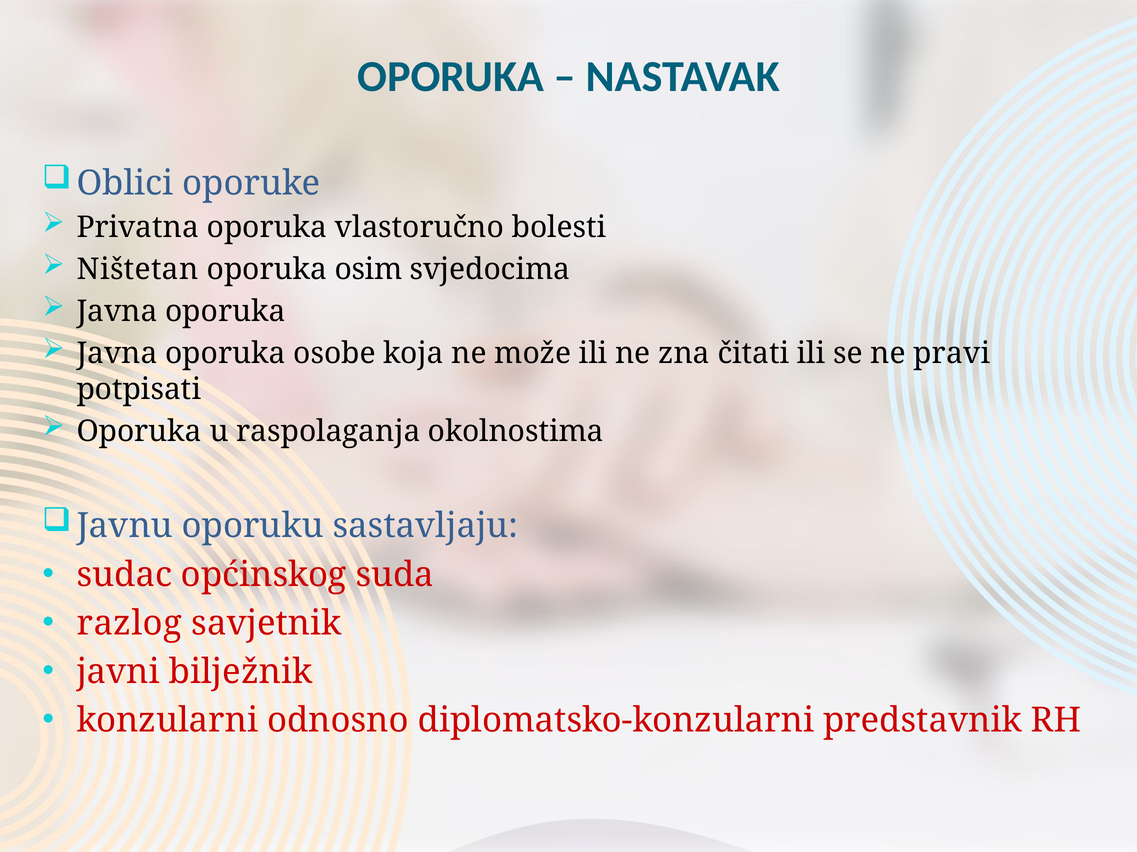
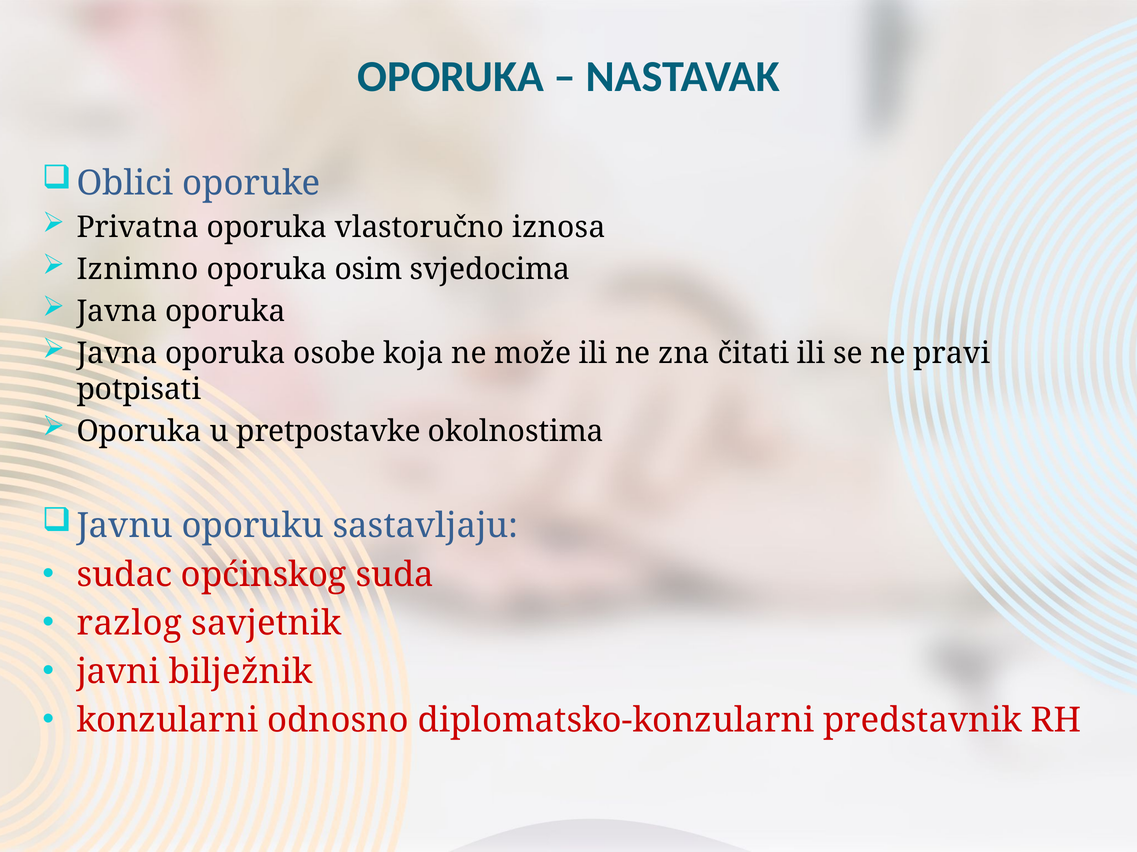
bolesti: bolesti -> iznosa
Ništetan: Ništetan -> Iznimno
raspolaganja: raspolaganja -> pretpostavke
